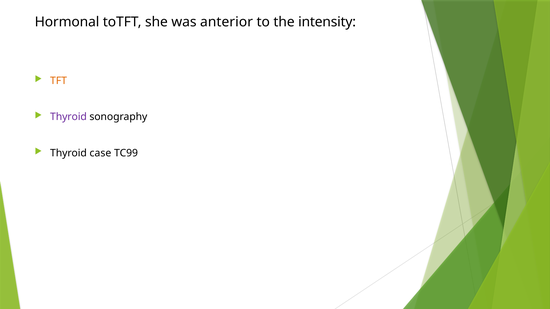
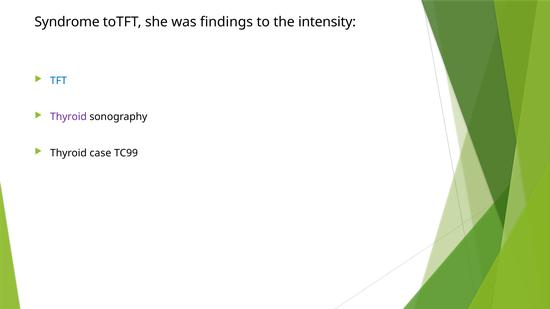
Hormonal: Hormonal -> Syndrome
anterior: anterior -> findings
TFT colour: orange -> blue
